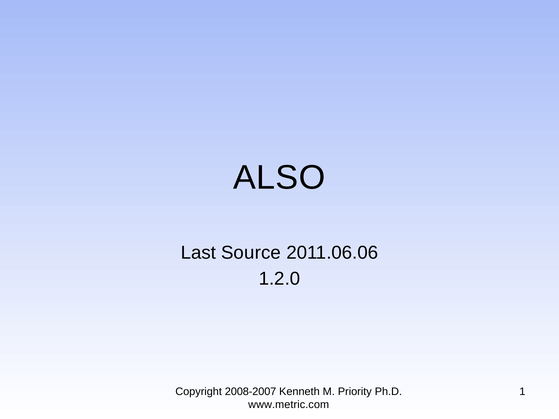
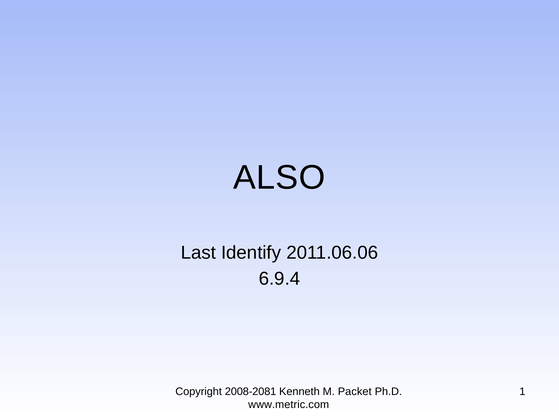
Source: Source -> Identify
1.2.0: 1.2.0 -> 6.9.4
2008-2007: 2008-2007 -> 2008-2081
Priority: Priority -> Packet
